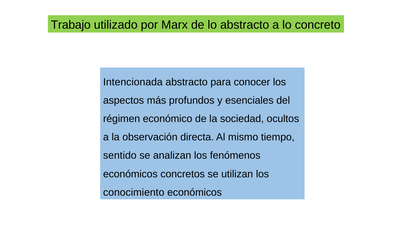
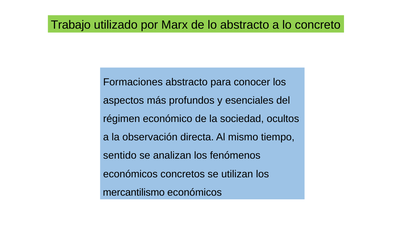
Intencionada: Intencionada -> Formaciones
conocimiento: conocimiento -> mercantilismo
